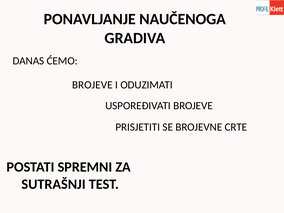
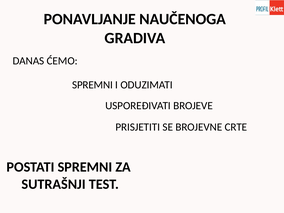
BROJEVE at (92, 85): BROJEVE -> SPREMNI
